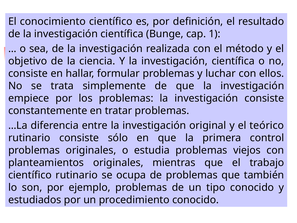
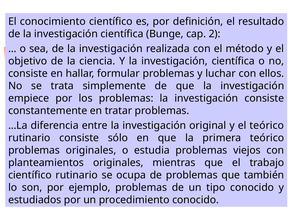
1: 1 -> 2
primera control: control -> teórico
